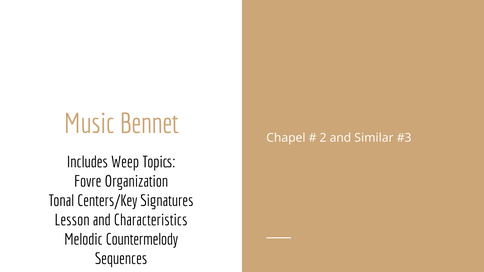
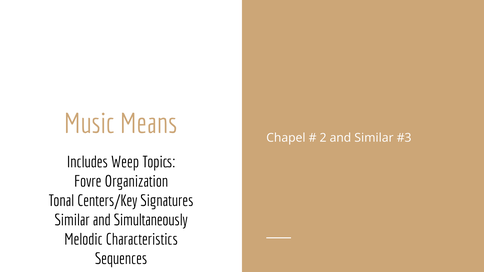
Bennet: Bennet -> Means
Lesson at (72, 220): Lesson -> Similar
Characteristics: Characteristics -> Simultaneously
Countermelody: Countermelody -> Characteristics
